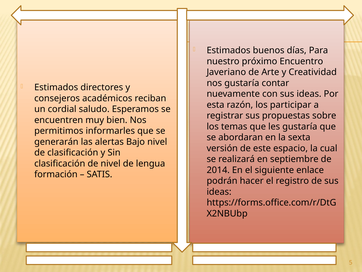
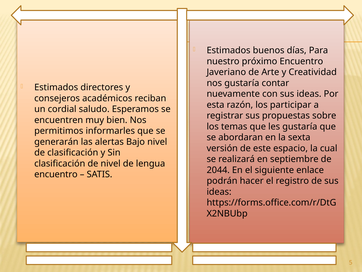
2014: 2014 -> 2044
formación at (56, 174): formación -> encuentro
